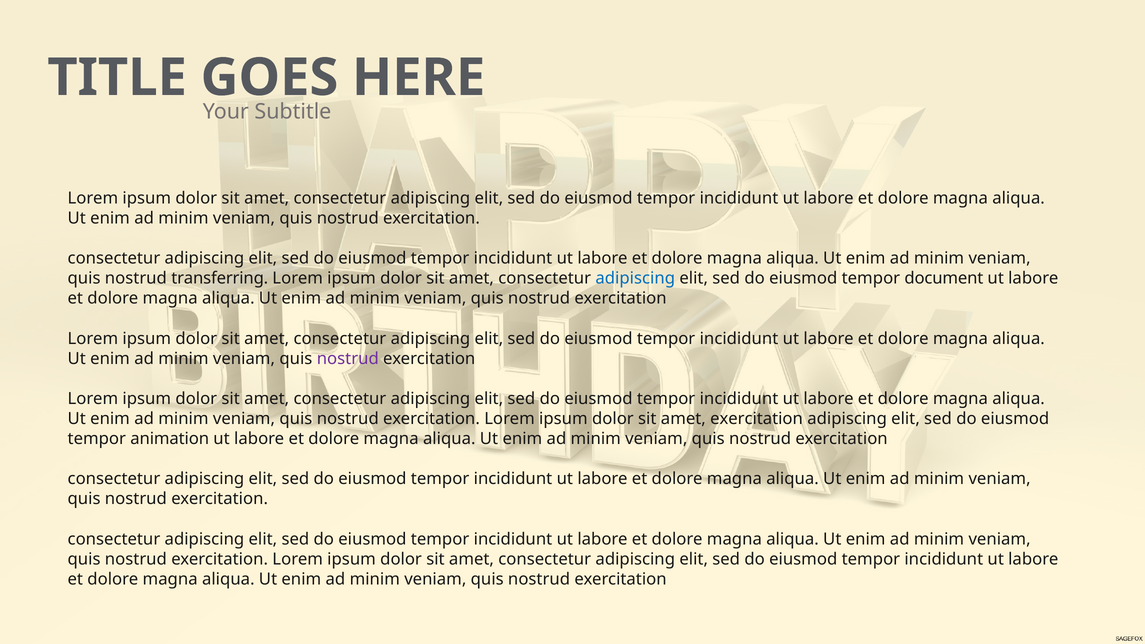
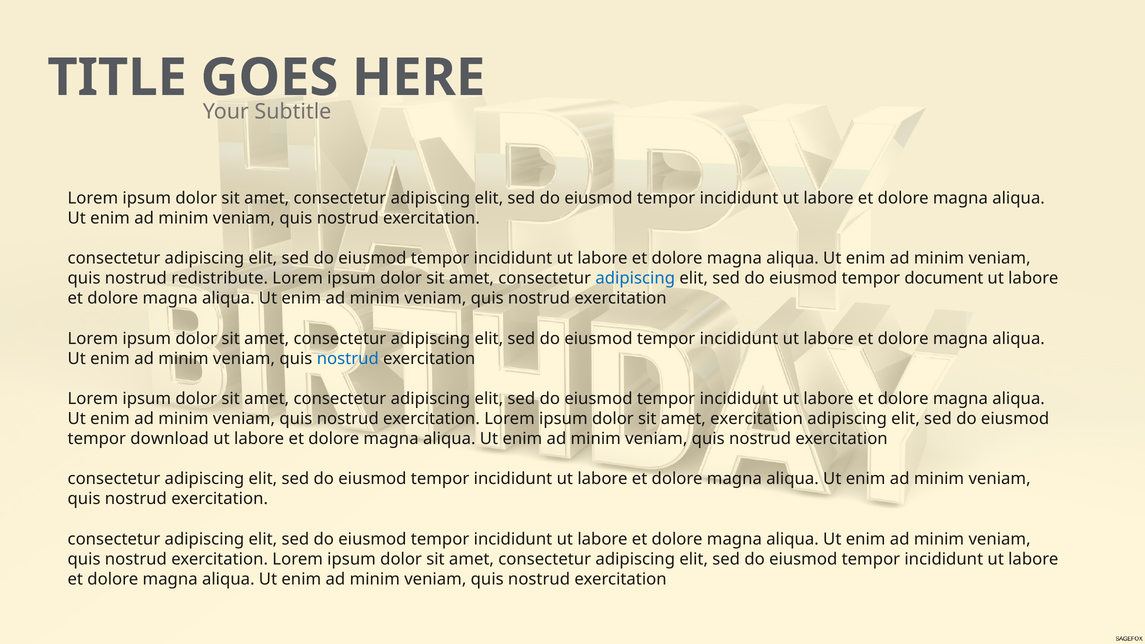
transferring: transferring -> redistribute
nostrud at (348, 359) colour: purple -> blue
animation: animation -> download
